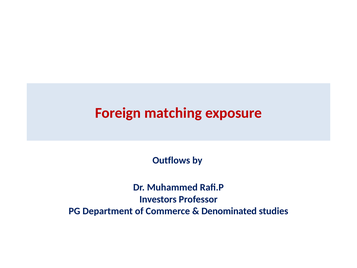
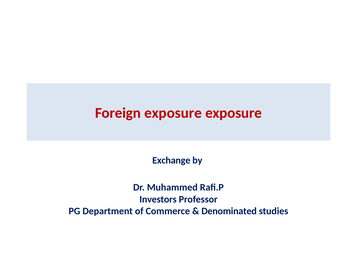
Foreign matching: matching -> exposure
Outflows: Outflows -> Exchange
